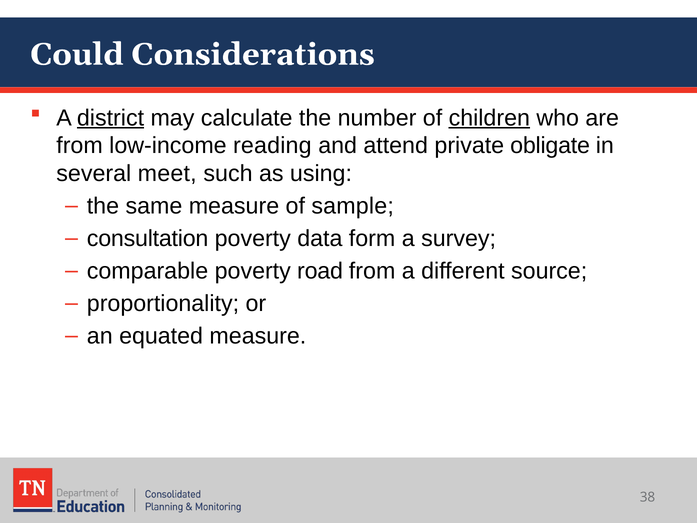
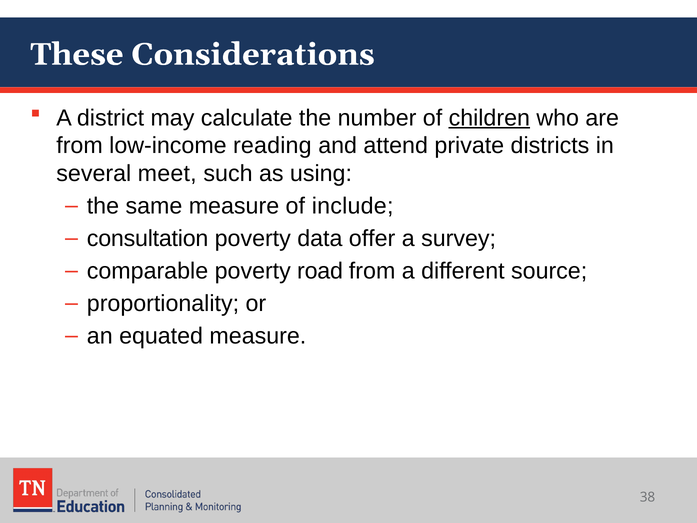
Could: Could -> These
district underline: present -> none
obligate: obligate -> districts
sample: sample -> include
form: form -> offer
